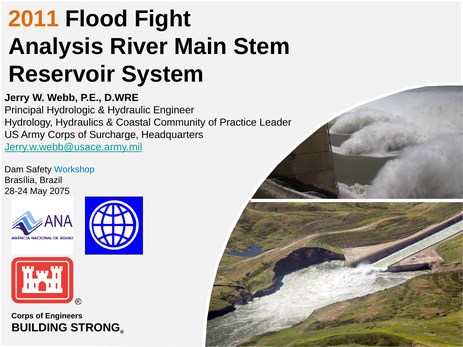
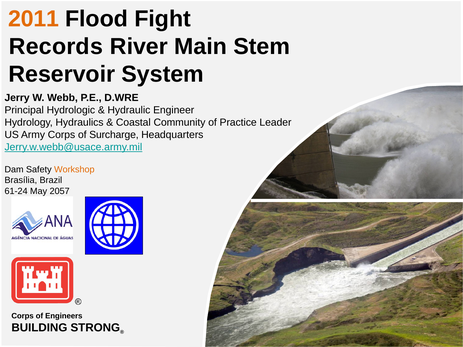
Analysis: Analysis -> Records
Workshop colour: blue -> orange
28-24: 28-24 -> 61-24
2075: 2075 -> 2057
